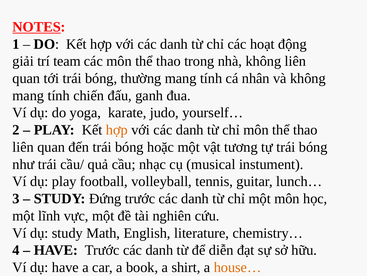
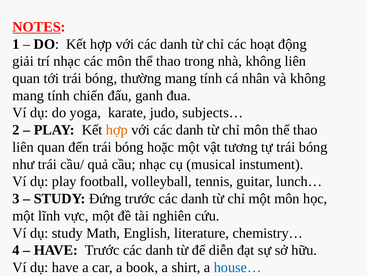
trí team: team -> nhạc
yourself…: yourself… -> subjects…
house… colour: orange -> blue
